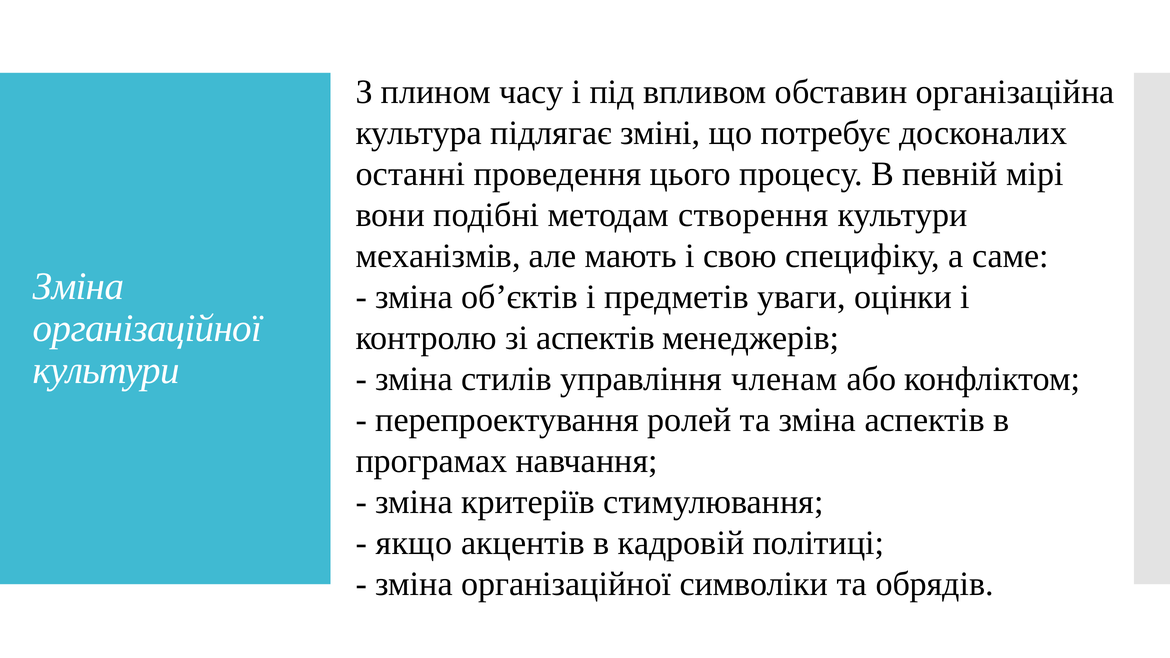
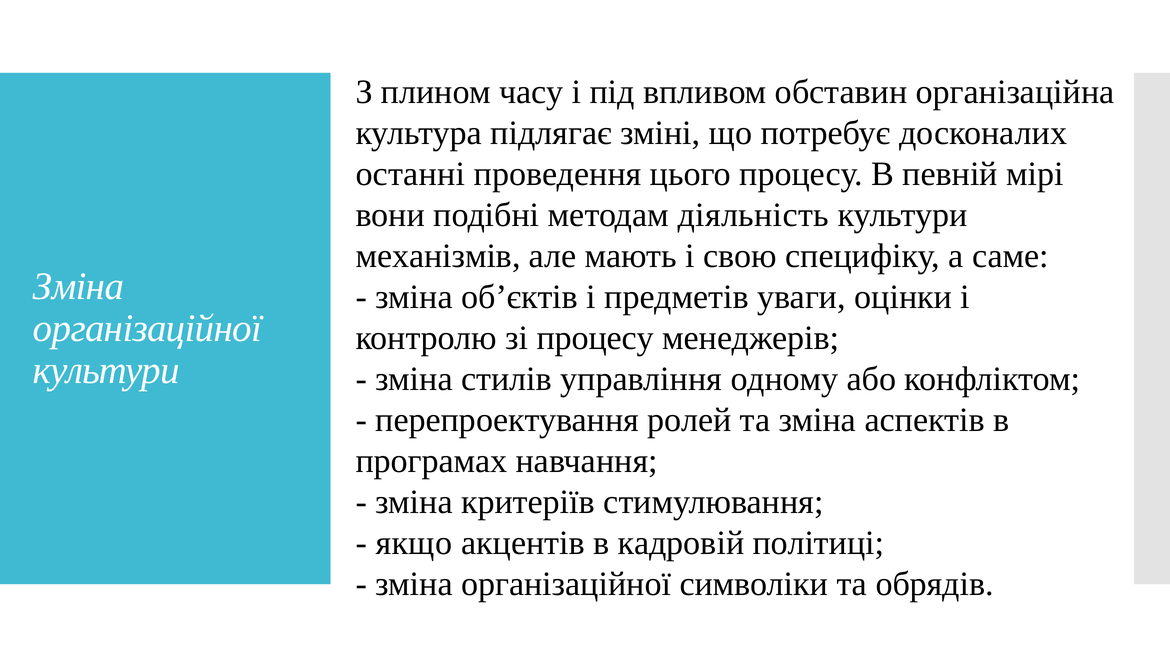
створення: створення -> діяльність
зі аспектів: аспектів -> процесу
членам: членам -> одному
